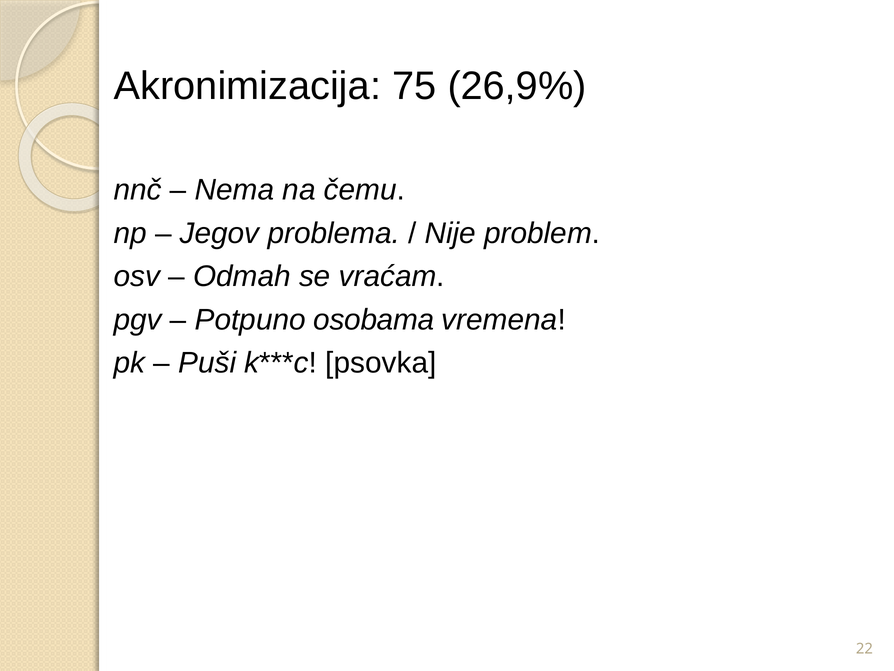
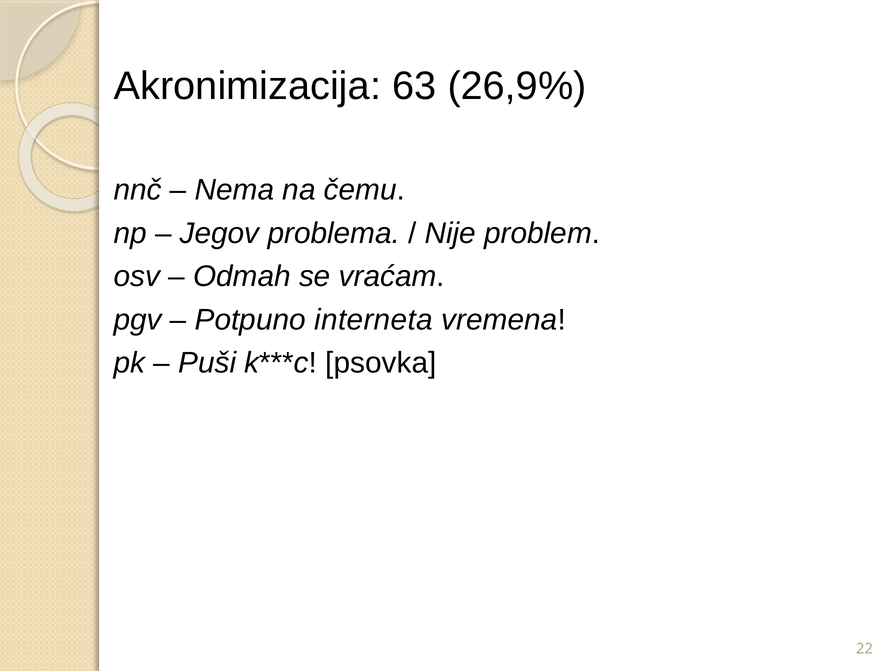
75: 75 -> 63
osobama: osobama -> interneta
